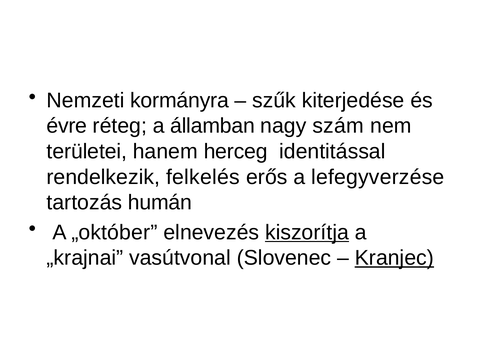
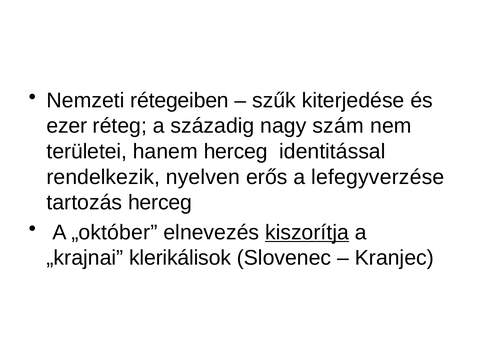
kormányra: kormányra -> rétegeiben
évre: évre -> ezer
államban: államban -> századig
felkelés: felkelés -> nyelven
tartozás humán: humán -> herceg
vasútvonal: vasútvonal -> klerikálisok
Kranjec underline: present -> none
